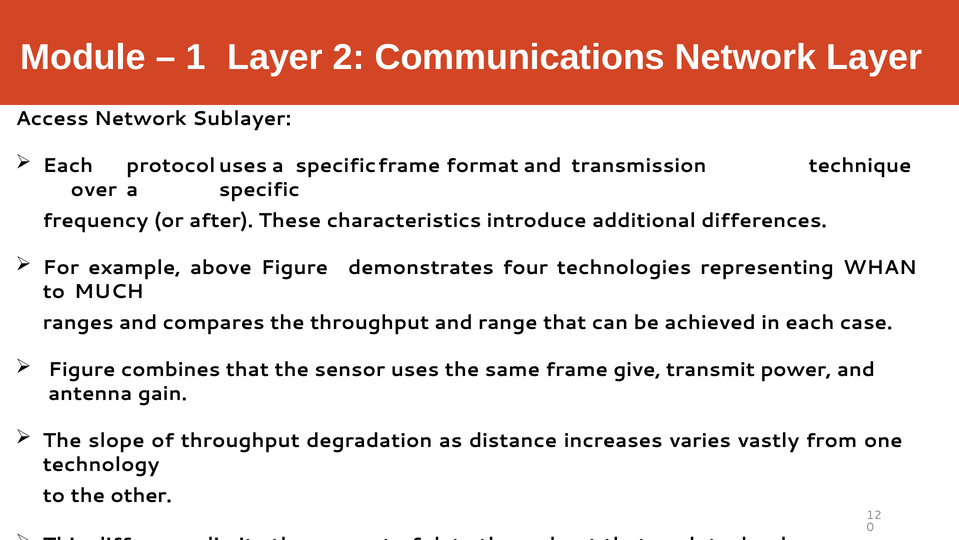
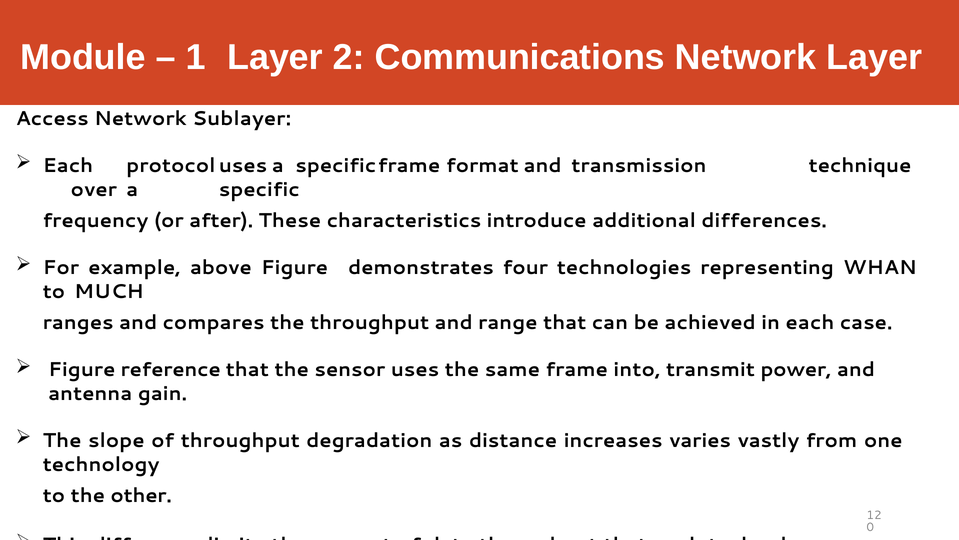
combines: combines -> reference
give: give -> into
